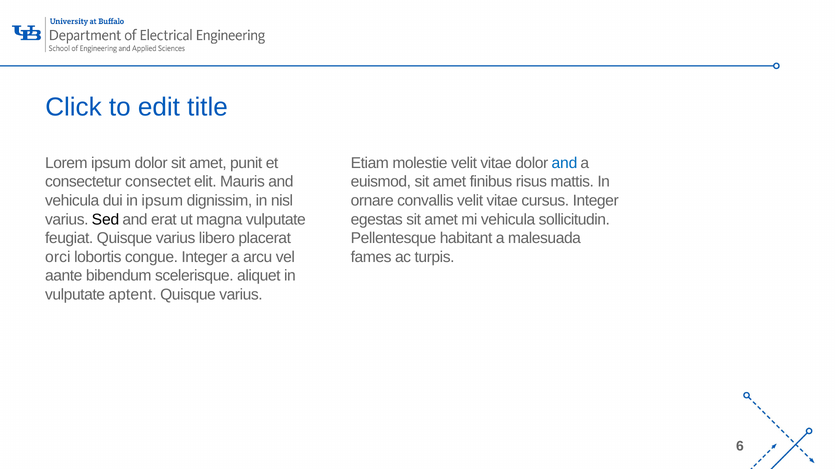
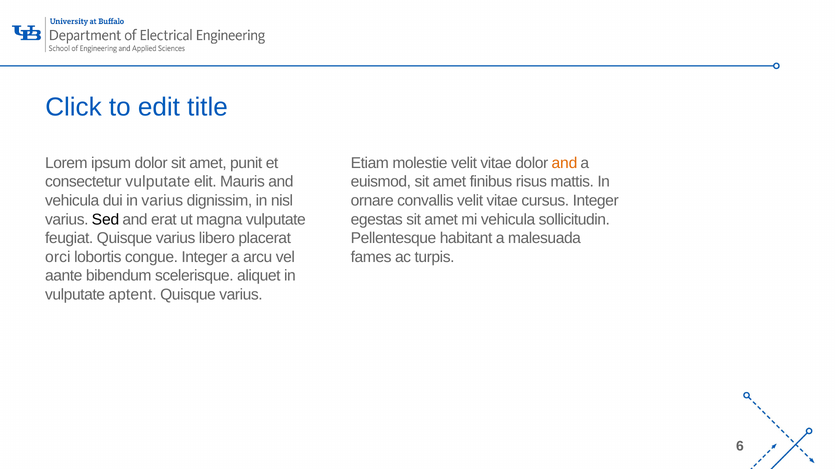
and at (564, 163) colour: blue -> orange
consectetur consectet: consectet -> vulputate
in ipsum: ipsum -> varius
